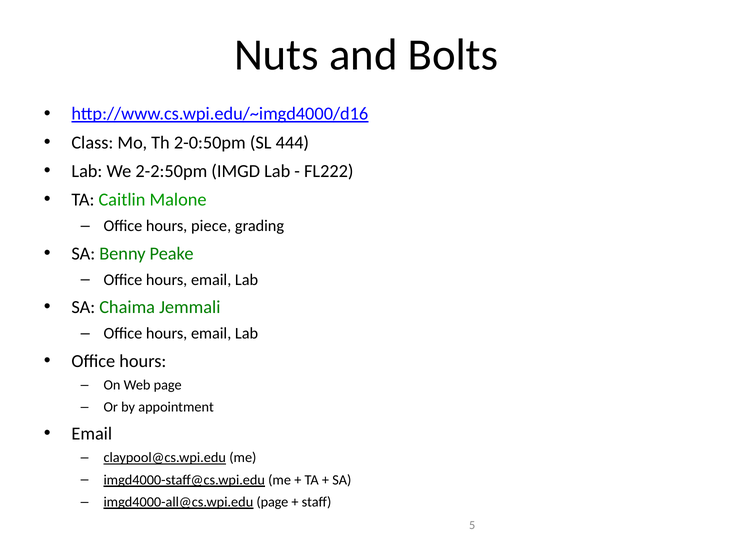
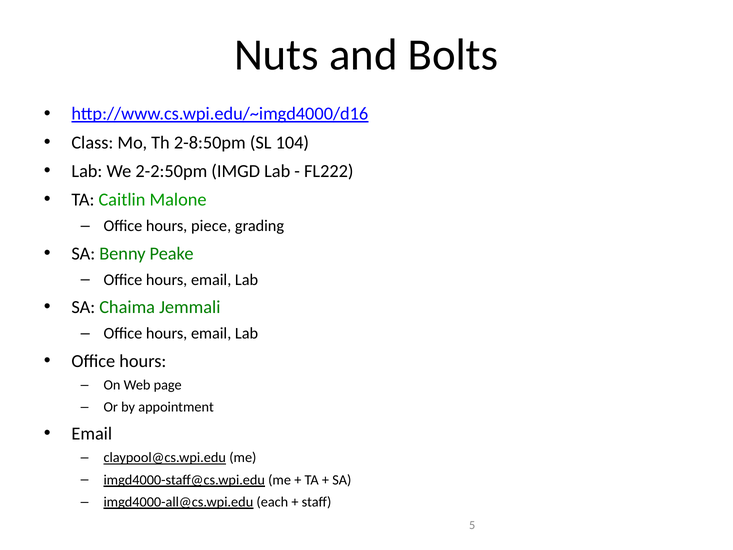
2-0:50pm: 2-0:50pm -> 2-8:50pm
444: 444 -> 104
imgd4000-all@cs.wpi.edu page: page -> each
